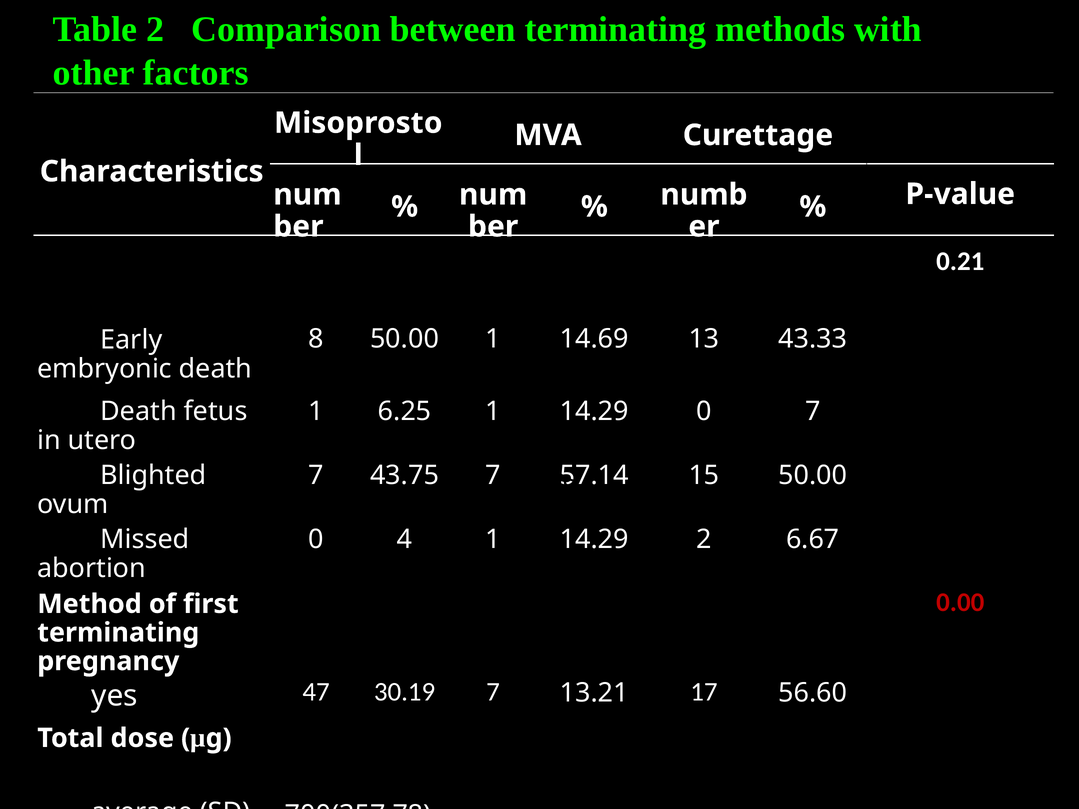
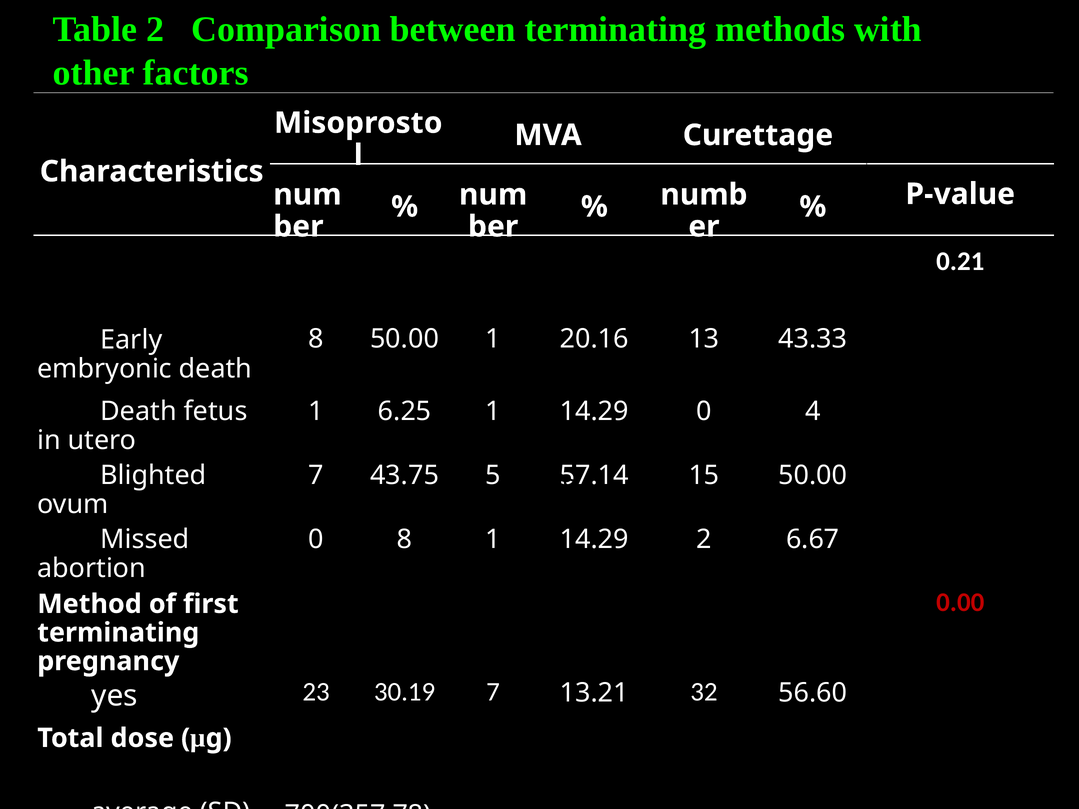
14.69: 14.69 -> 20.16
0 7: 7 -> 4
43.75 7: 7 -> 5
0 4: 4 -> 8
47: 47 -> 23
17: 17 -> 32
